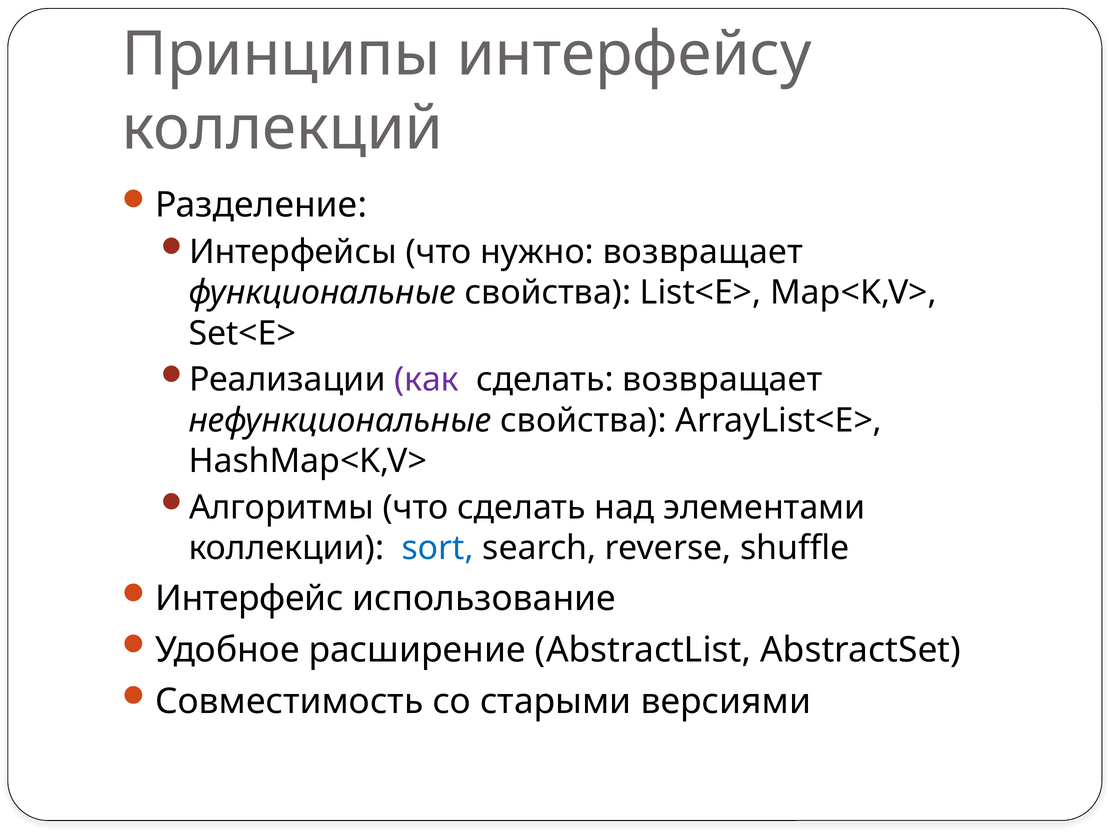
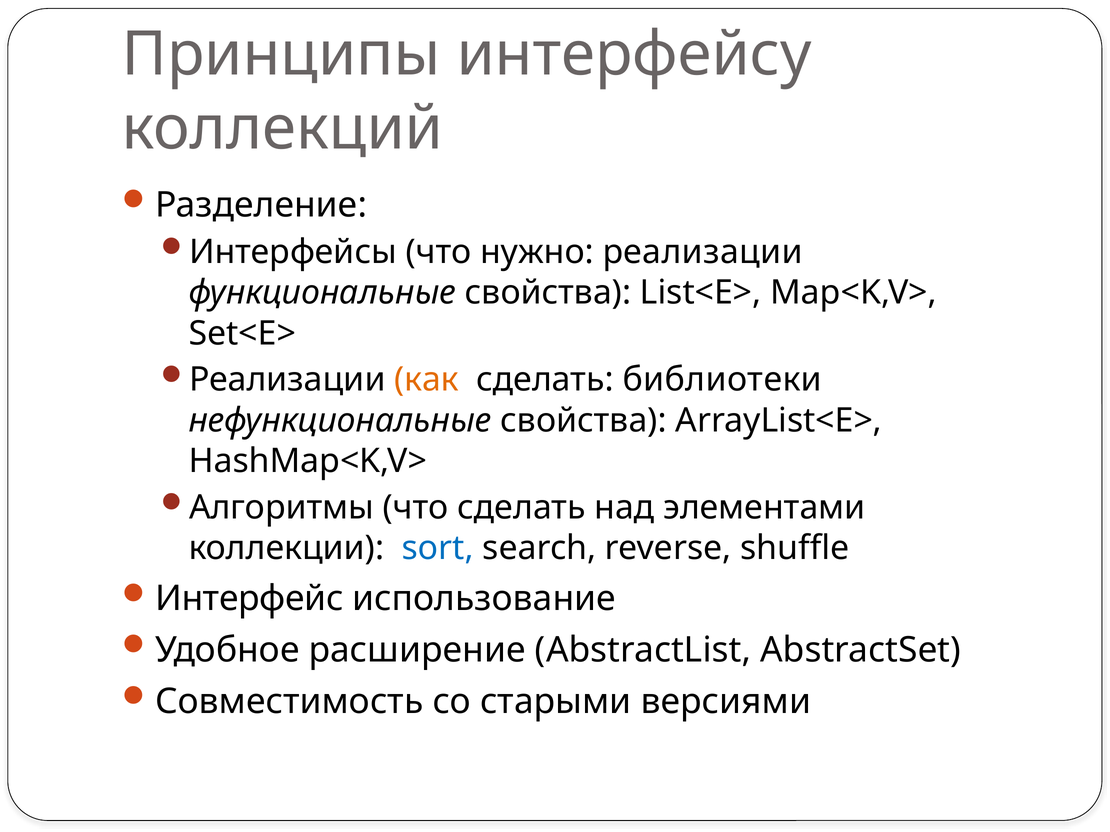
нужно возвращает: возвращает -> реализации
как colour: purple -> orange
сделать возвращает: возвращает -> библиотеки
